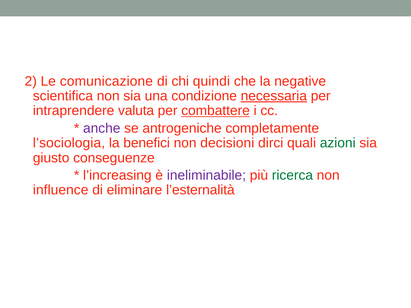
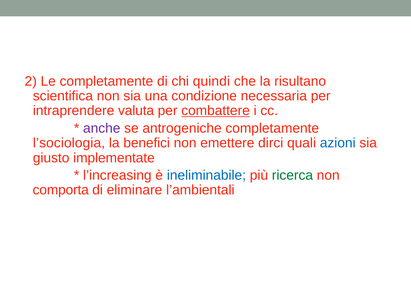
Le comunicazione: comunicazione -> completamente
negative: negative -> risultano
necessaria underline: present -> none
decisioni: decisioni -> emettere
azioni colour: green -> blue
conseguenze: conseguenze -> implementate
ineliminabile colour: purple -> blue
influence: influence -> comporta
l’esternalità: l’esternalità -> l’ambientali
